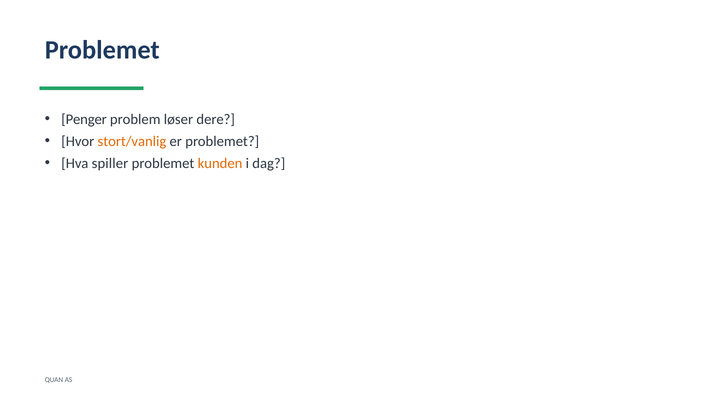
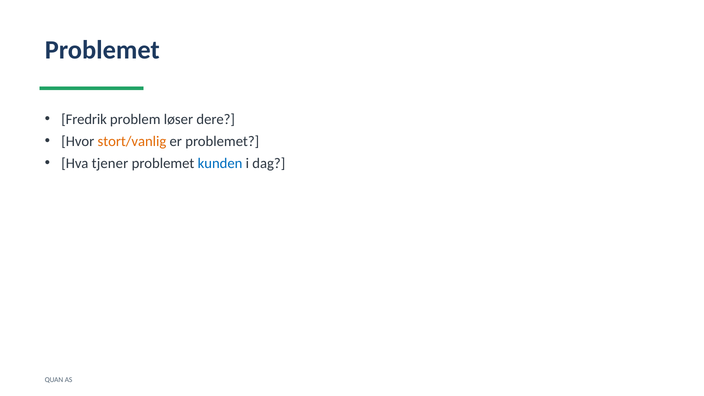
Penger: Penger -> Fredrik
spiller: spiller -> tjener
kunden colour: orange -> blue
